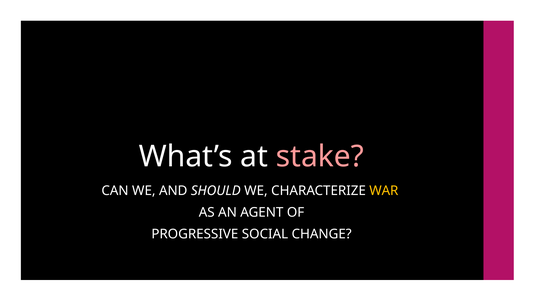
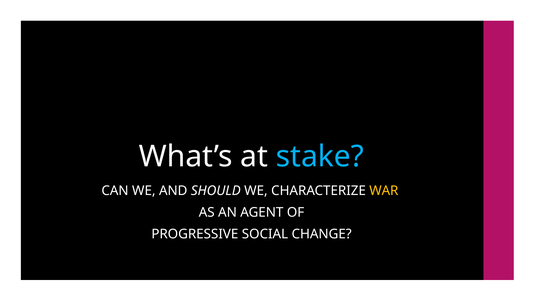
stake colour: pink -> light blue
